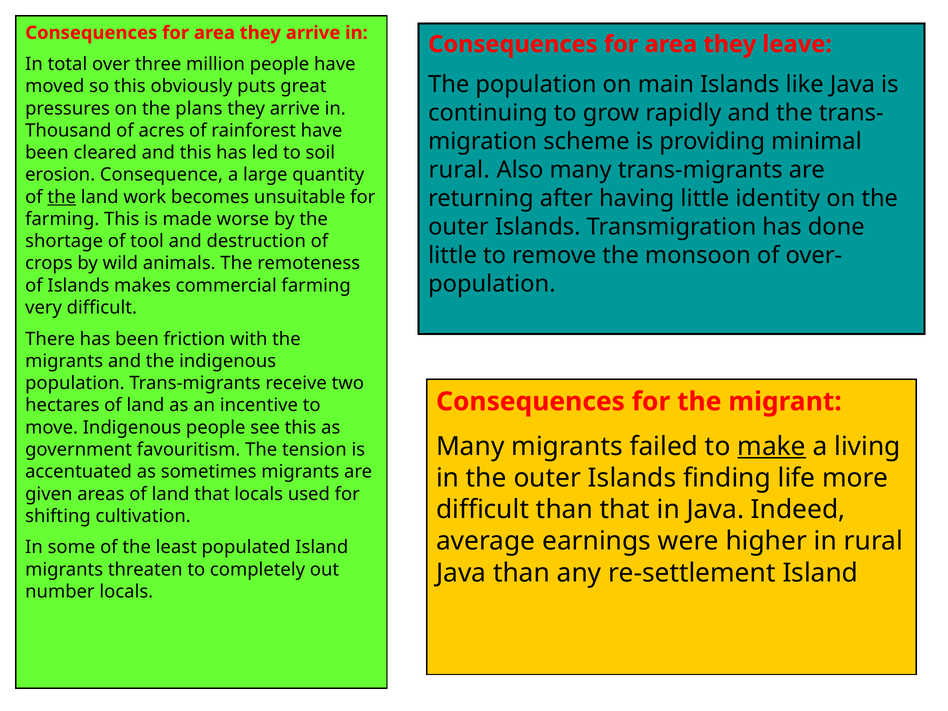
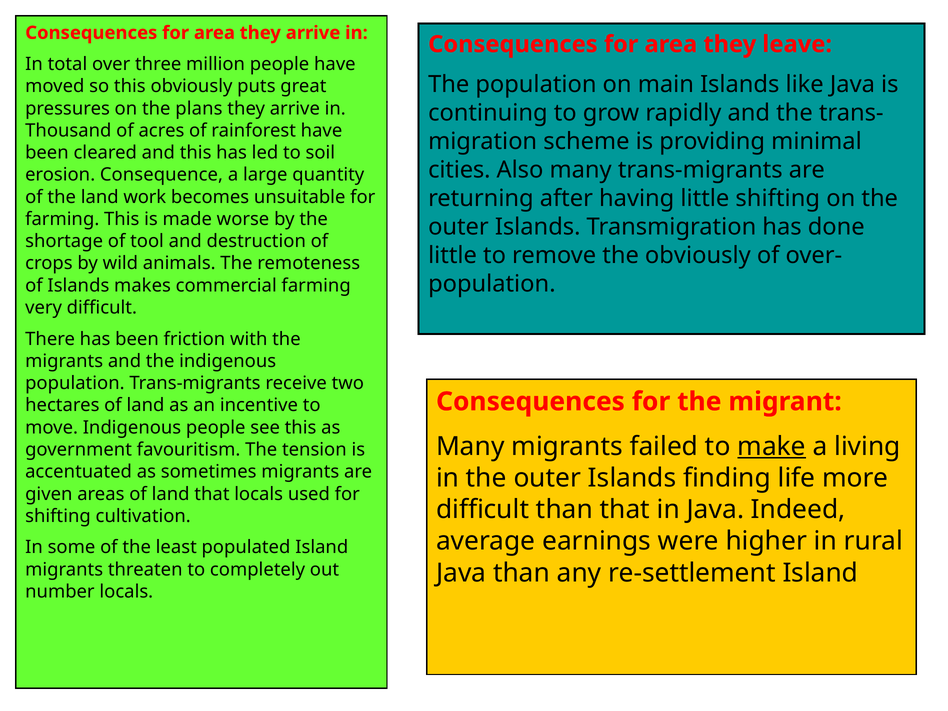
rural at (459, 170): rural -> cities
little identity: identity -> shifting
the at (62, 197) underline: present -> none
the monsoon: monsoon -> obviously
